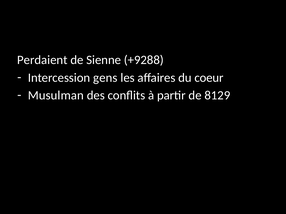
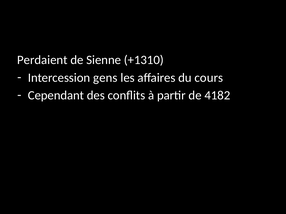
+9288: +9288 -> +1310
coeur: coeur -> cours
Musulman: Musulman -> Cependant
8129: 8129 -> 4182
